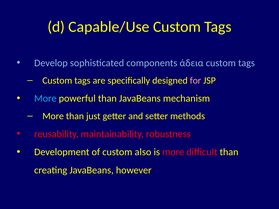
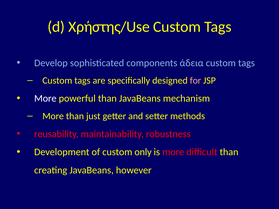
Capable/Use: Capable/Use -> Χρήστης/Use
More at (45, 99) colour: light blue -> white
also: also -> only
